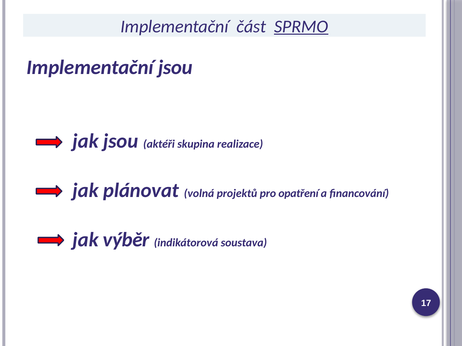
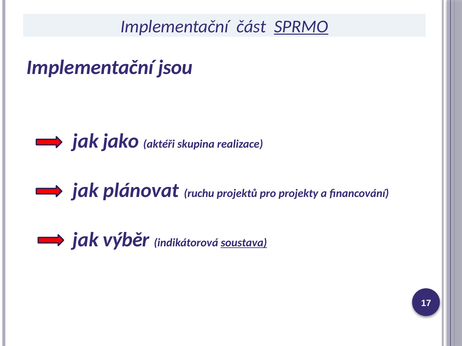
jak jsou: jsou -> jako
volná: volná -> ruchu
opatření: opatření -> projekty
soustava underline: none -> present
